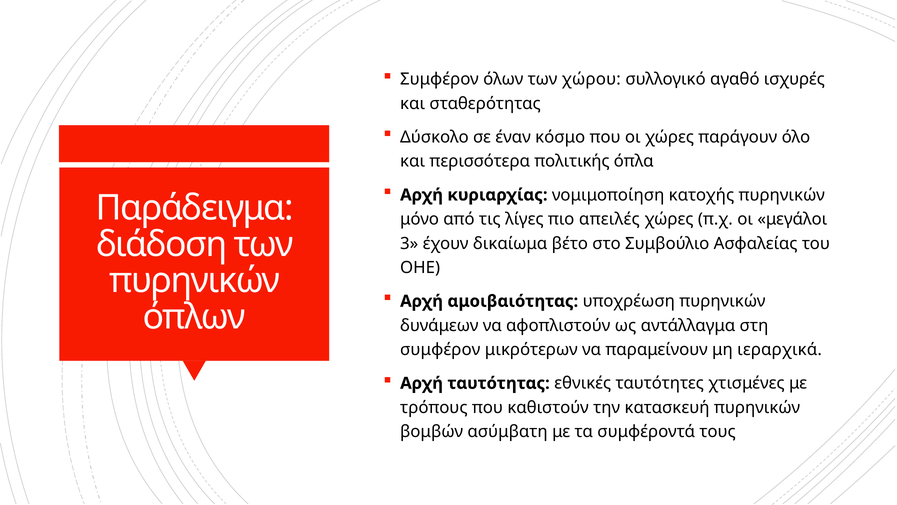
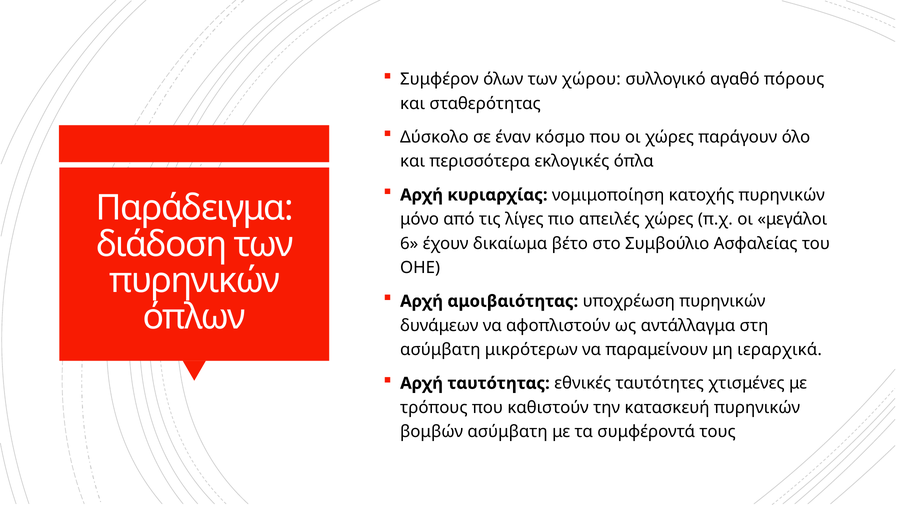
ισχυρές: ισχυρές -> πόρους
πολιτικής: πολιτικής -> εκλογικές
3: 3 -> 6
συμφέρον at (440, 349): συμφέρον -> ασύμβατη
